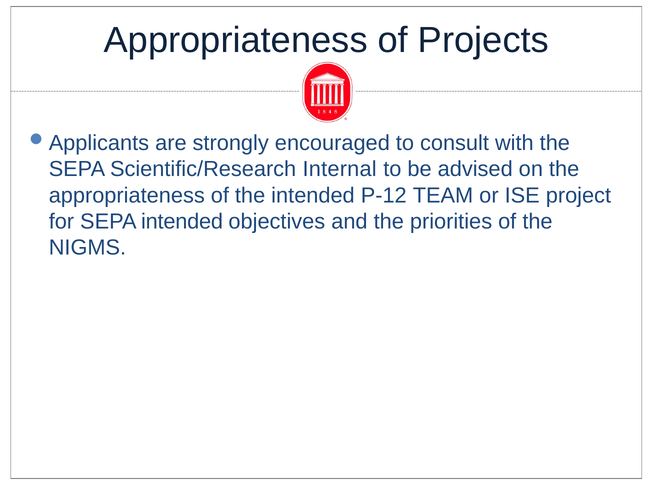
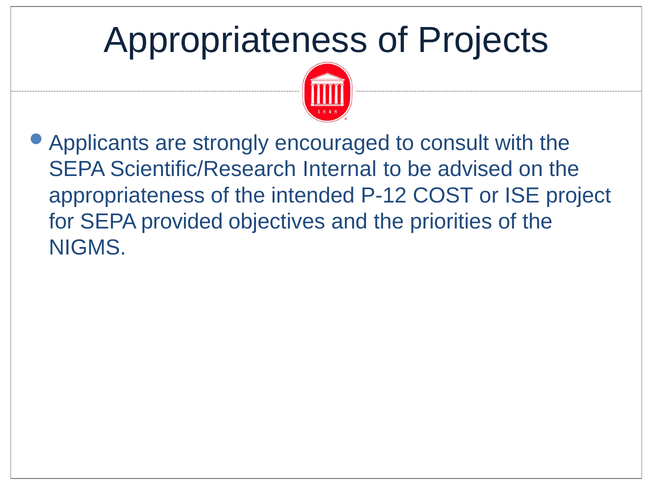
TEAM: TEAM -> COST
SEPA intended: intended -> provided
